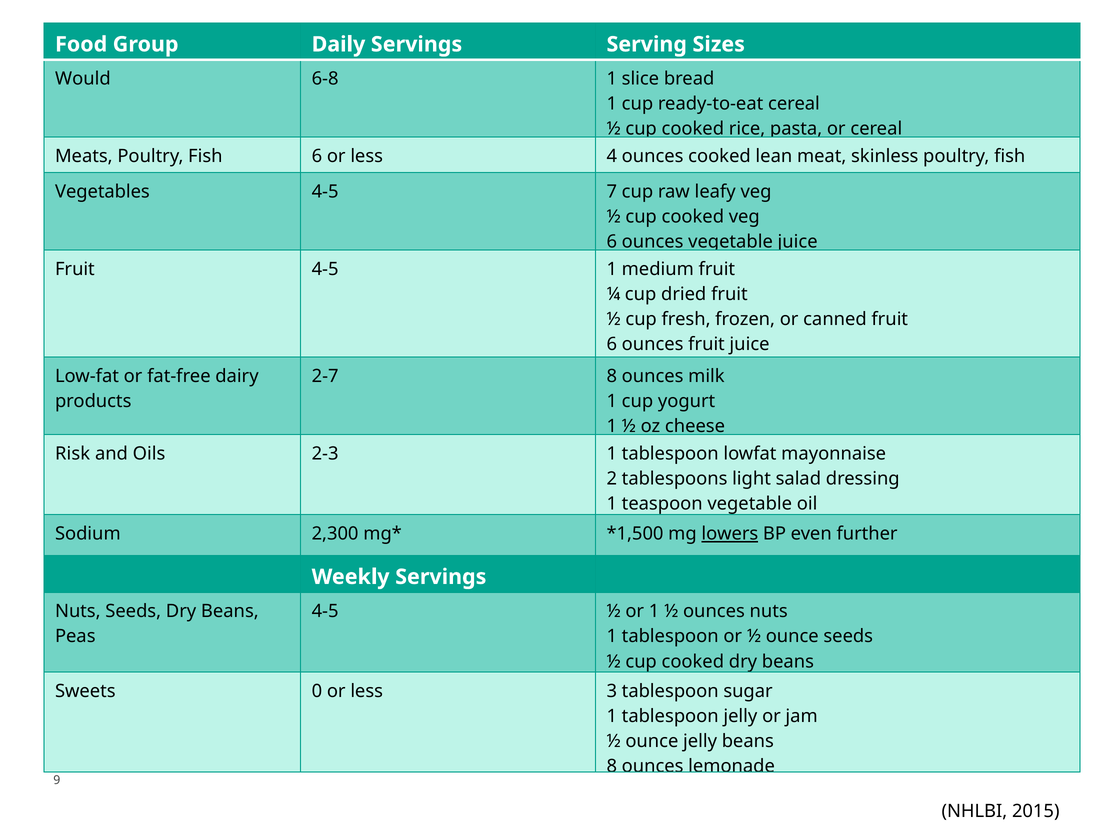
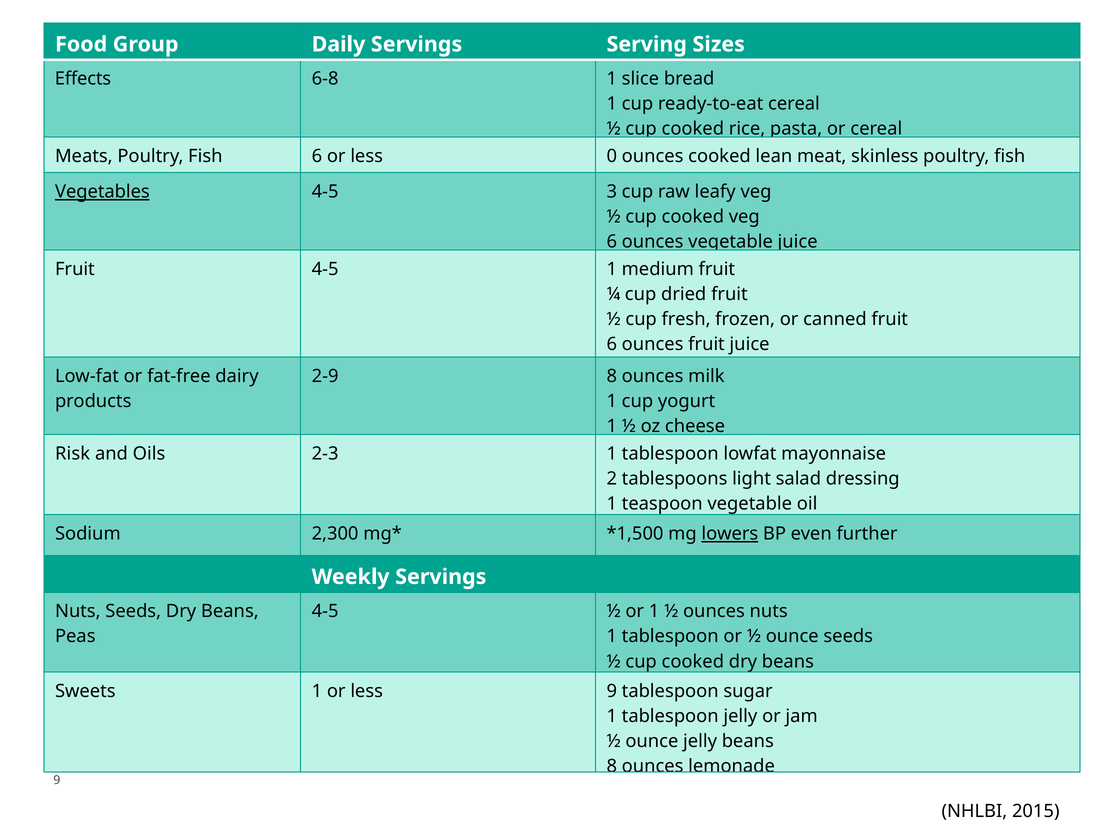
Would: Would -> Effects
4: 4 -> 0
Vegetables underline: none -> present
7: 7 -> 3
2-7: 2-7 -> 2-9
Sweets 0: 0 -> 1
less 3: 3 -> 9
